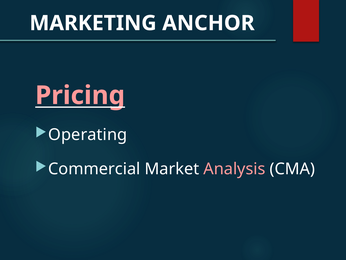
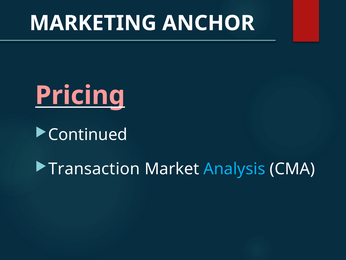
Operating: Operating -> Continued
Commercial: Commercial -> Transaction
Analysis colour: pink -> light blue
